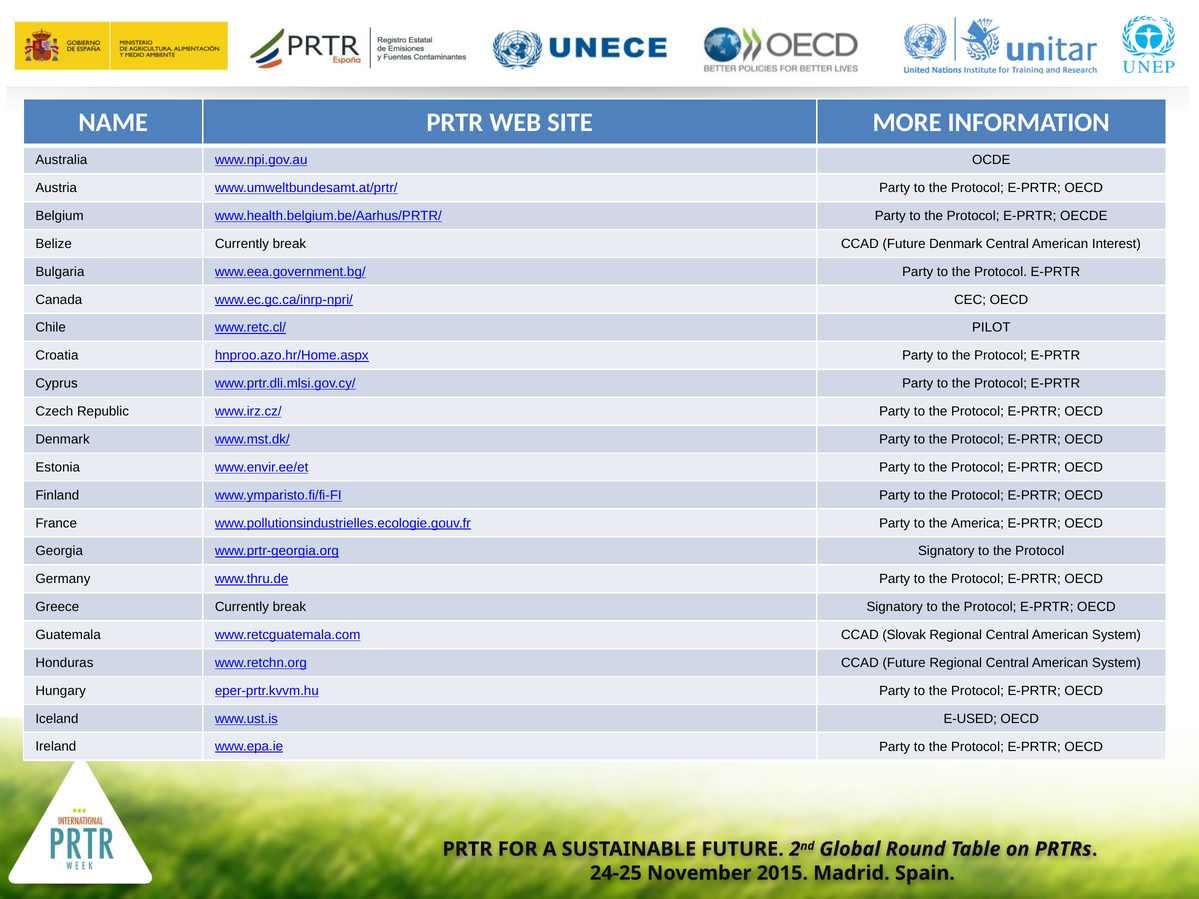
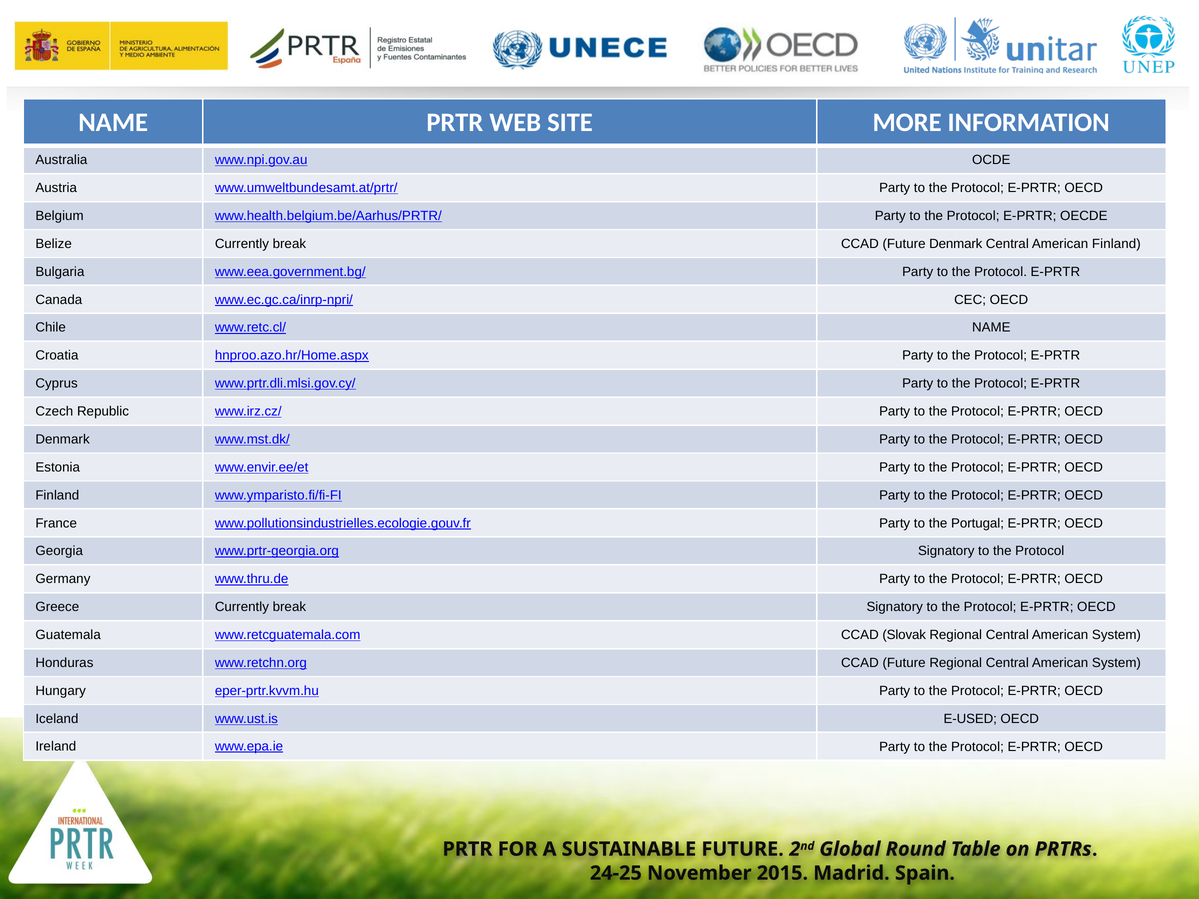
American Interest: Interest -> Finland
www.retc.cl/ PILOT: PILOT -> NAME
America: America -> Portugal
